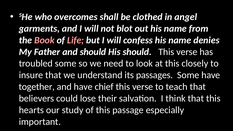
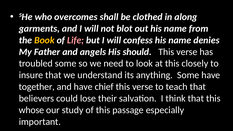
angel: angel -> along
Book colour: pink -> yellow
and should: should -> angels
passages: passages -> anything
hearts: hearts -> whose
